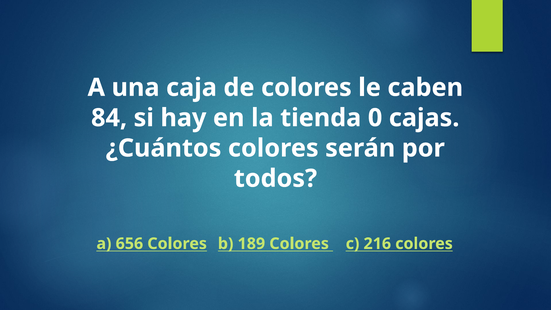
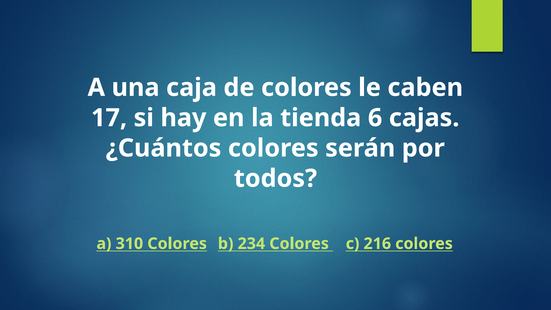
84: 84 -> 17
0: 0 -> 6
656: 656 -> 310
189: 189 -> 234
